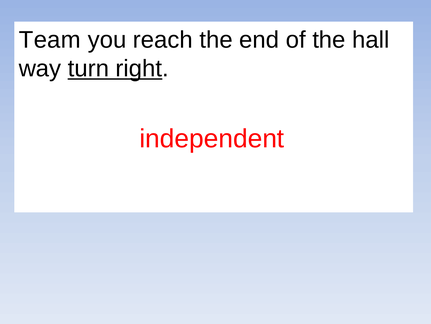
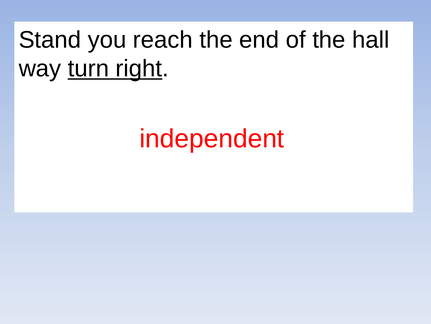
Team: Team -> Stand
